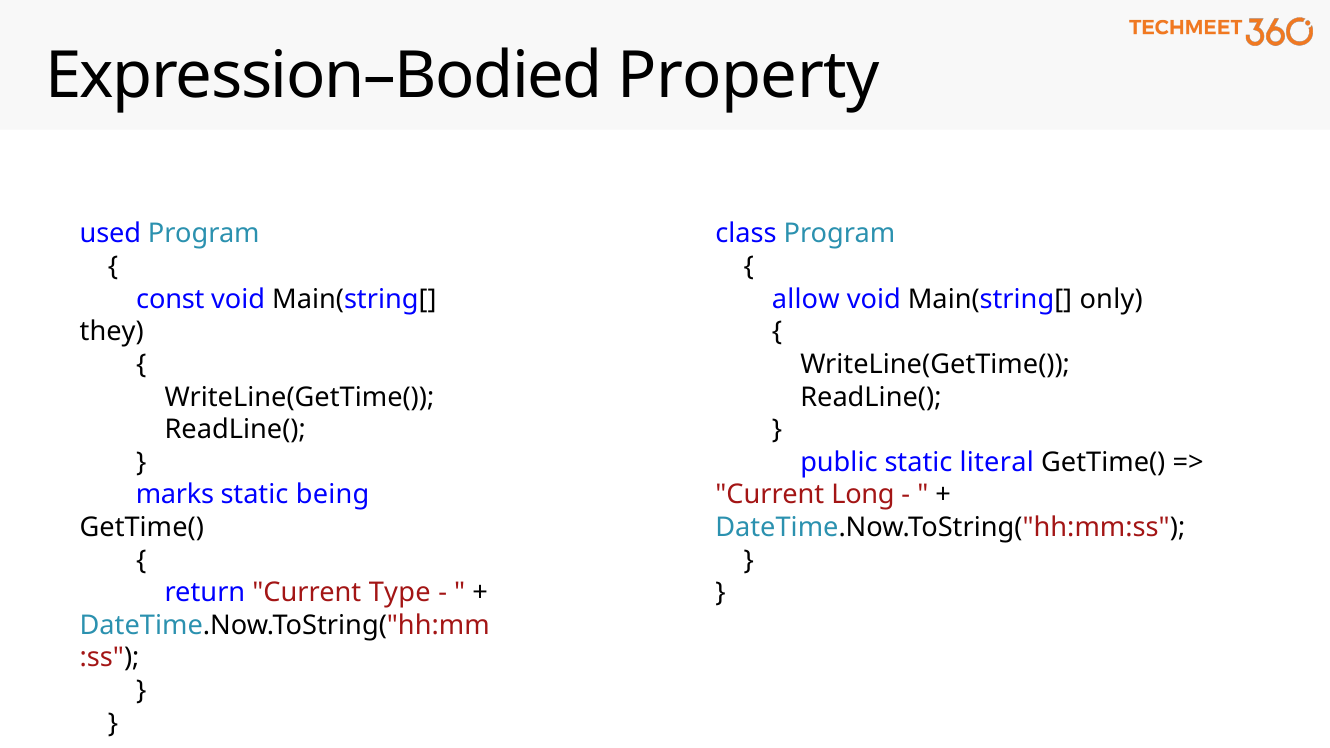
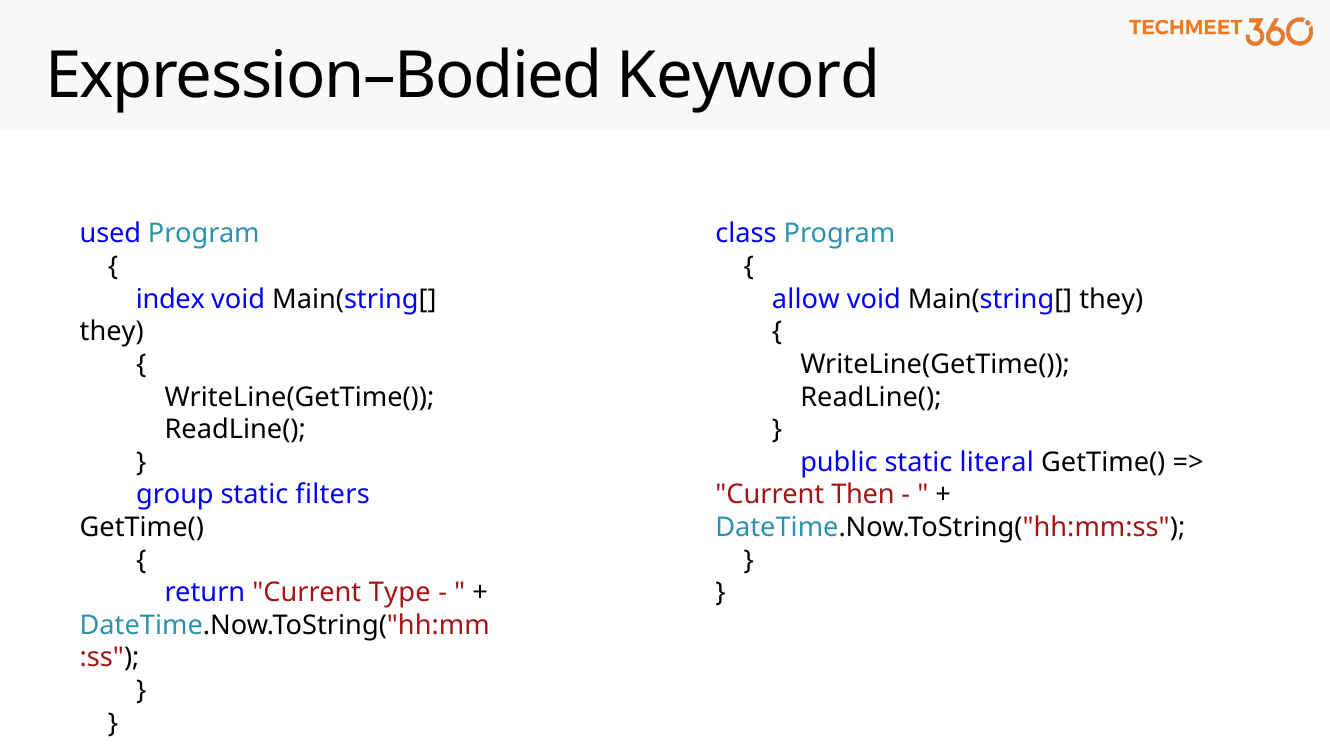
Property: Property -> Keyword
const: const -> index
only at (1111, 299): only -> they
marks: marks -> group
being: being -> filters
Long: Long -> Then
